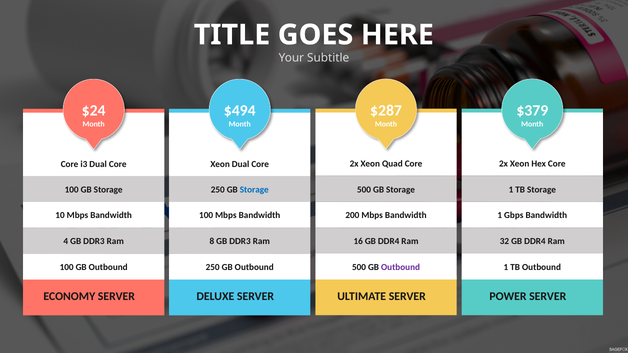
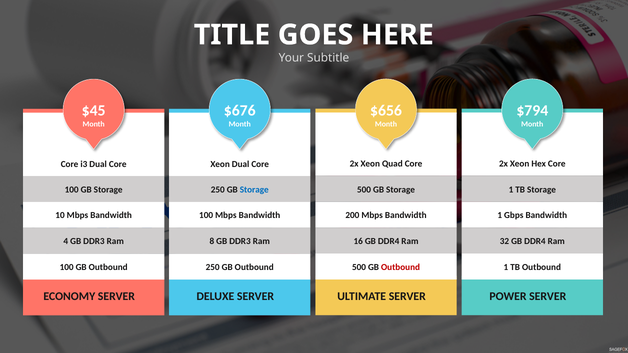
$287: $287 -> $656
$379: $379 -> $794
$24: $24 -> $45
$494: $494 -> $676
Outbound at (401, 267) colour: purple -> red
